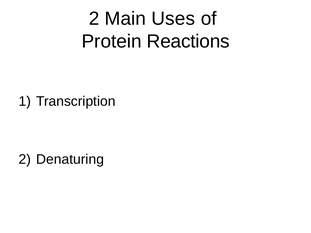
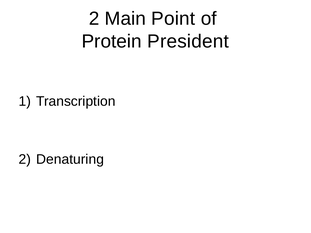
Uses: Uses -> Point
Reactions: Reactions -> President
